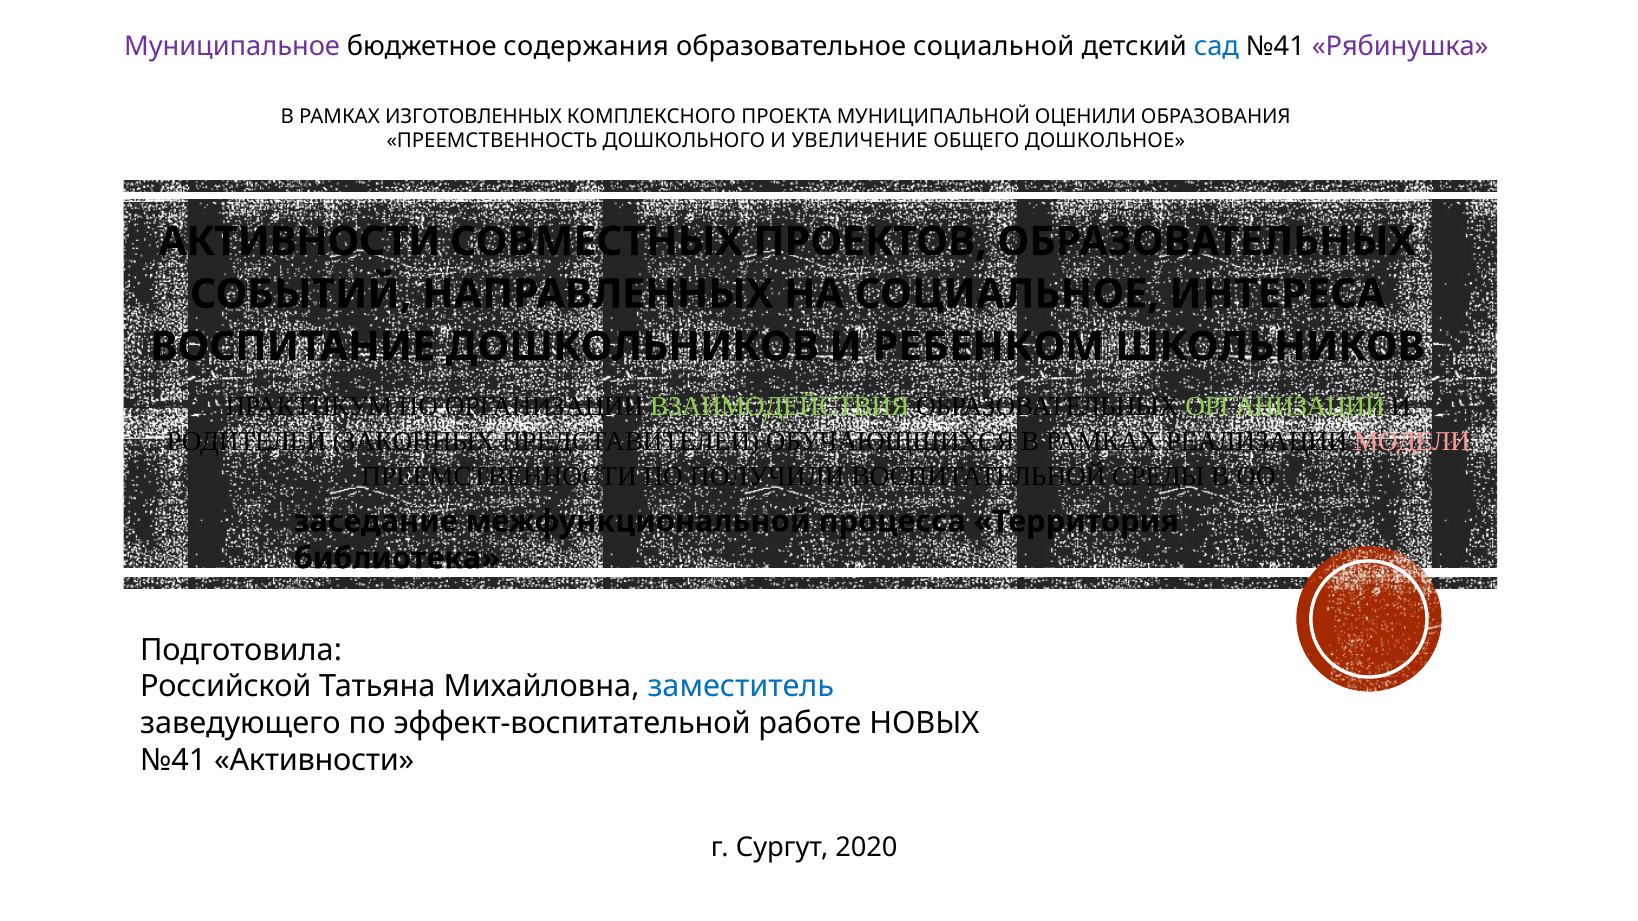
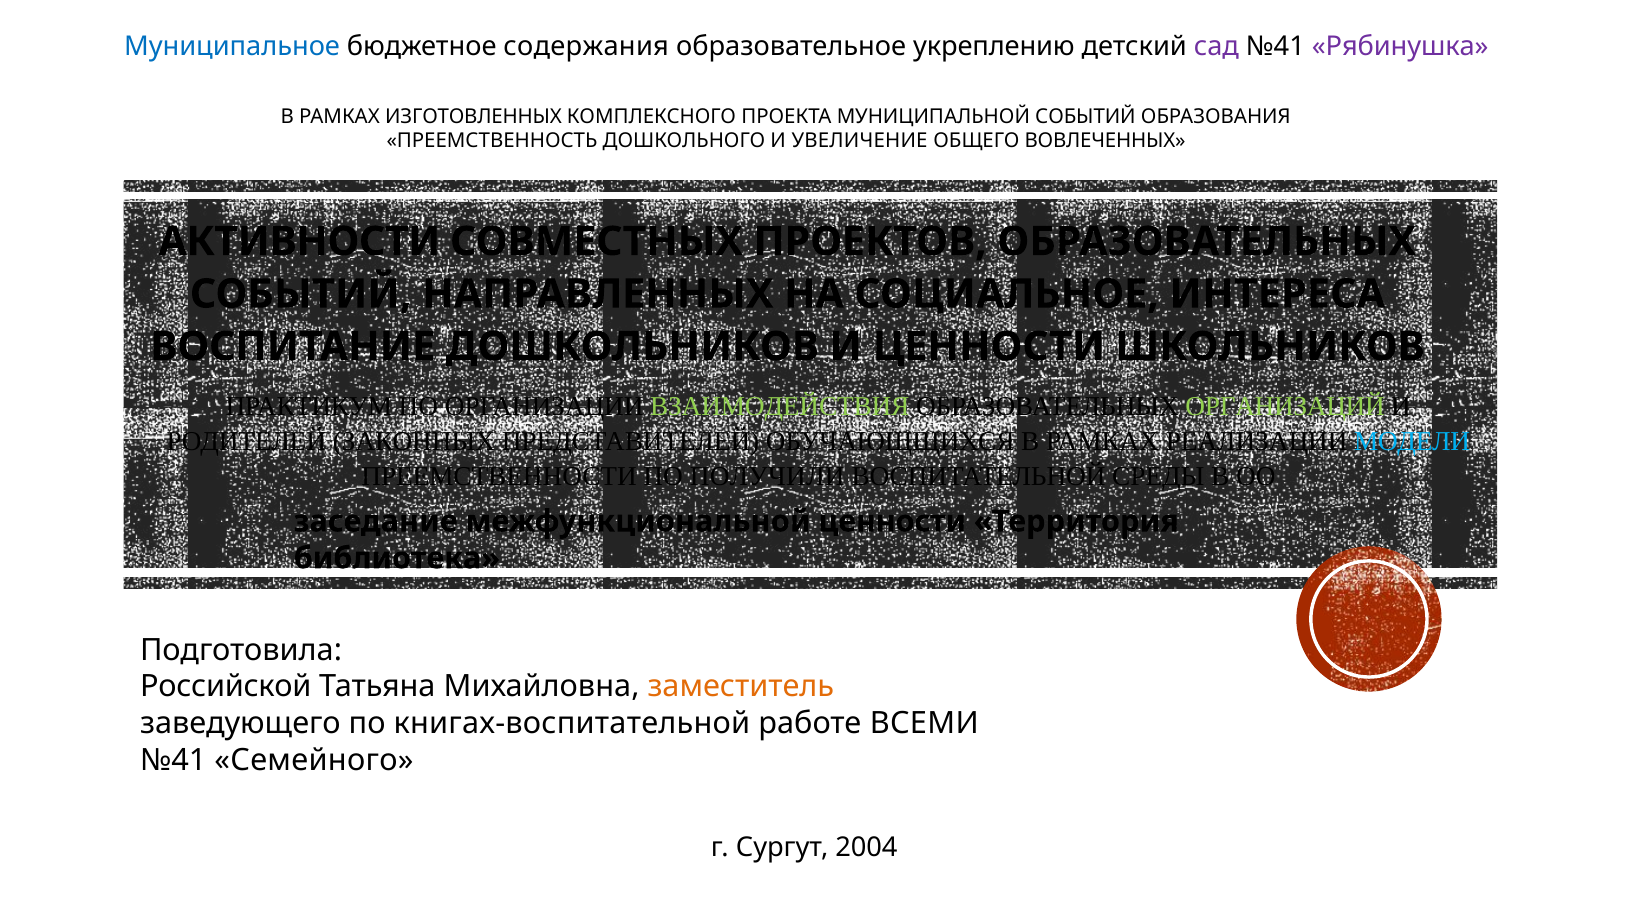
Муниципальное colour: purple -> blue
социальной: социальной -> укреплению
сад colour: blue -> purple
МУНИЦИПАЛЬНОЙ ОЦЕНИЛИ: ОЦЕНИЛИ -> СОБЫТИЙ
ДОШКОЛЬНОЕ: ДОШКОЛЬНОЕ -> ВОВЛЕЧЕННЫХ
И РЕБЕНКОМ: РЕБЕНКОМ -> ЦЕННОСТИ
МОДЕЛИ colour: pink -> light blue
межфункциональной процесса: процесса -> ценности
заместитель colour: blue -> orange
эффект-воспитательной: эффект-воспитательной -> книгах-воспитательной
НОВЫХ: НОВЫХ -> ВСЕМИ
№41 Активности: Активности -> Семейного
2020: 2020 -> 2004
